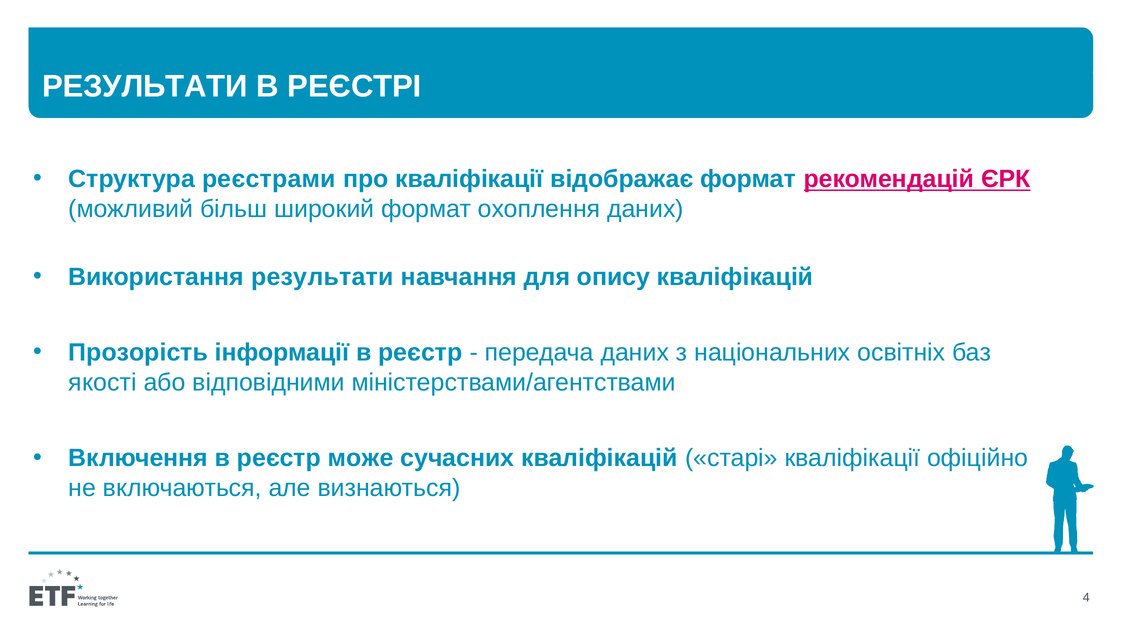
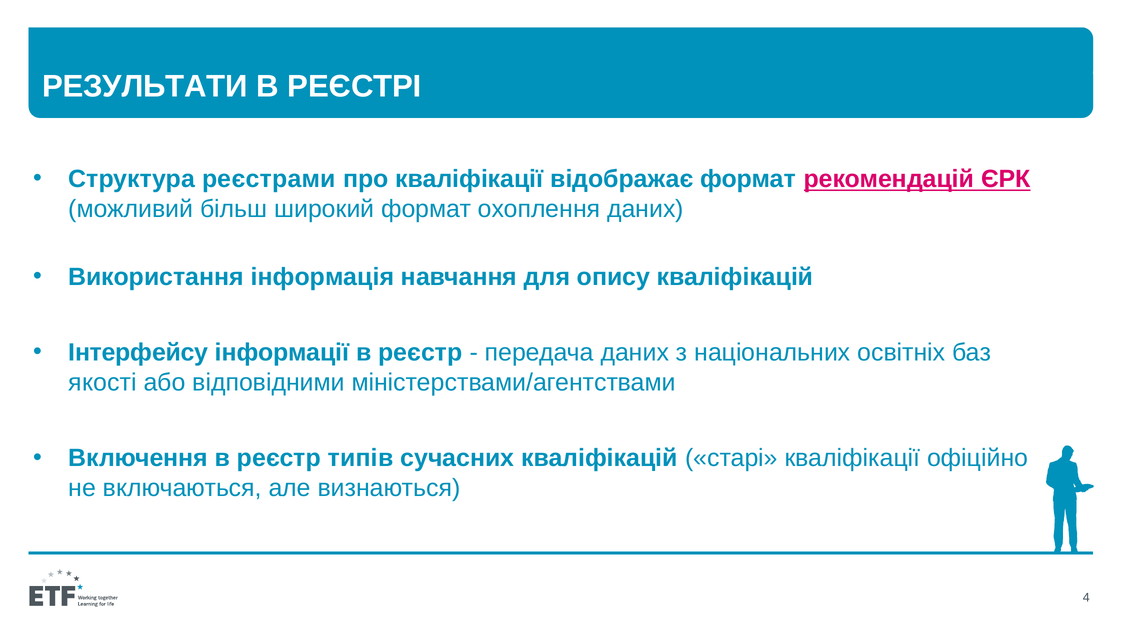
Використання результати: результати -> інформація
Прозорість: Прозорість -> Інтерфейсу
може: може -> типів
